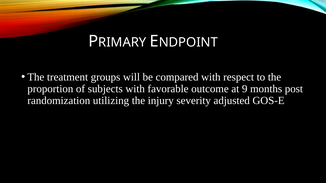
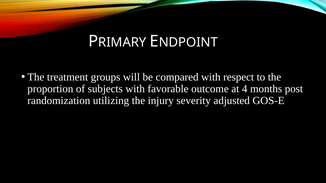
9: 9 -> 4
